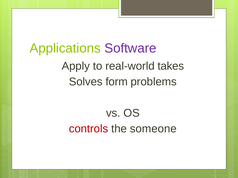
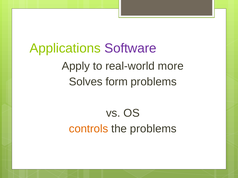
takes: takes -> more
controls colour: red -> orange
the someone: someone -> problems
